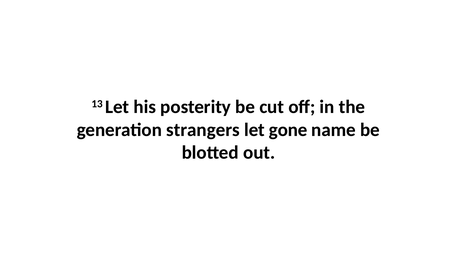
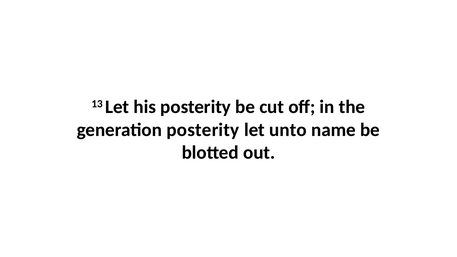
generation strangers: strangers -> posterity
gone: gone -> unto
